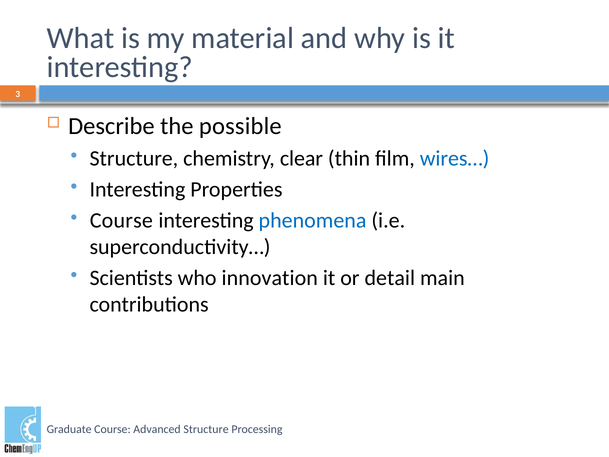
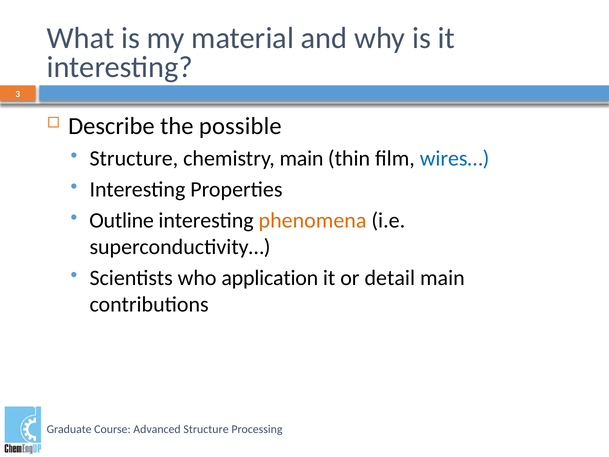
chemistry clear: clear -> main
Course at (121, 220): Course -> Outline
phenomena colour: blue -> orange
innovation: innovation -> application
